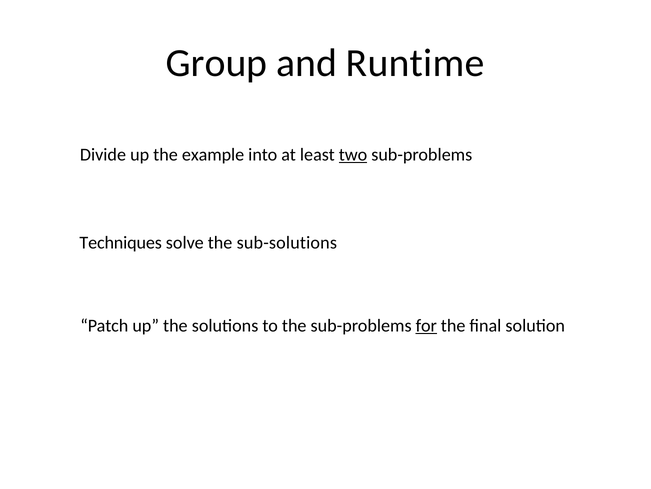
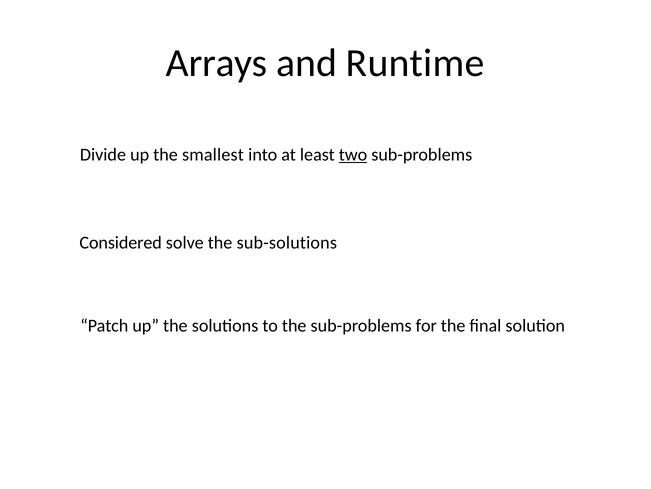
Group: Group -> Arrays
example: example -> smallest
Techniques: Techniques -> Considered
for underline: present -> none
